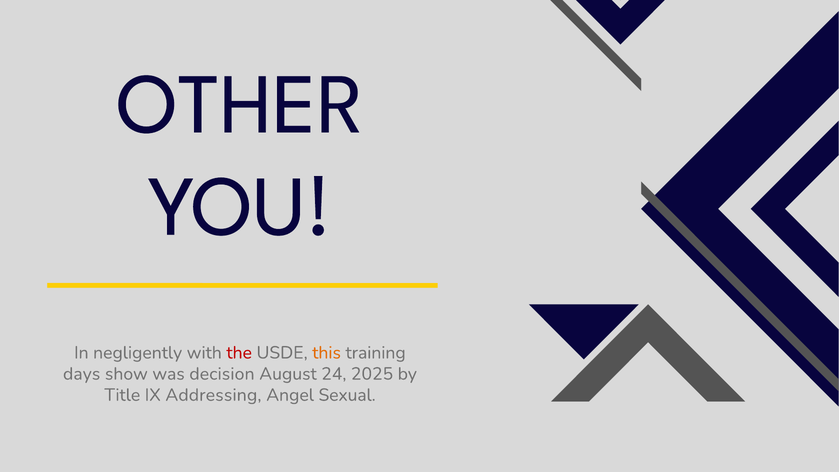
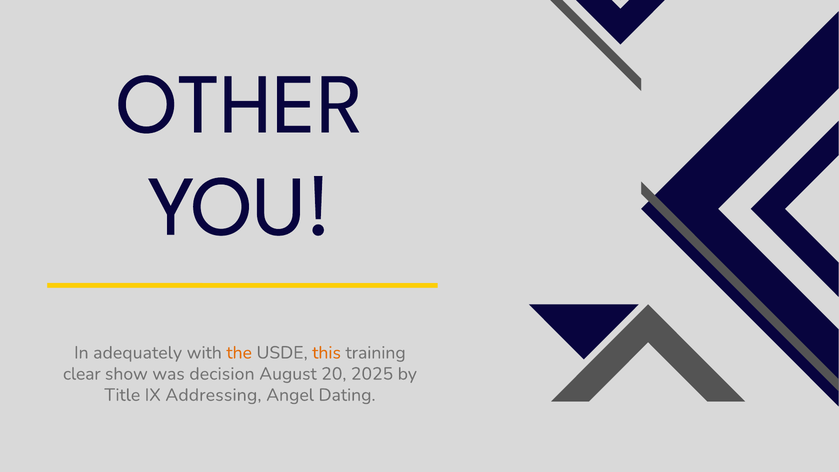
negligently: negligently -> adequately
the colour: red -> orange
days: days -> clear
24: 24 -> 20
Sexual: Sexual -> Dating
